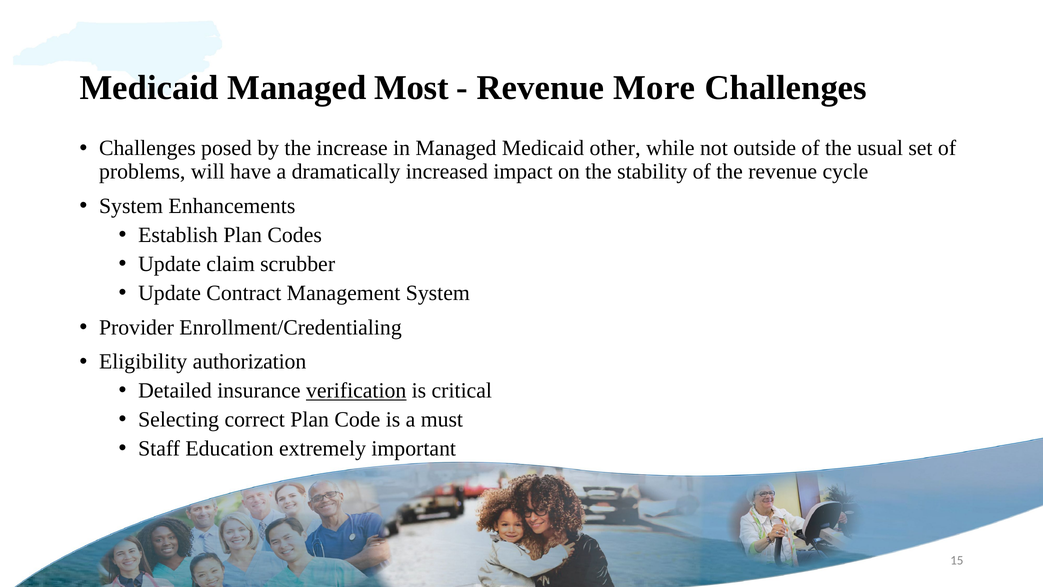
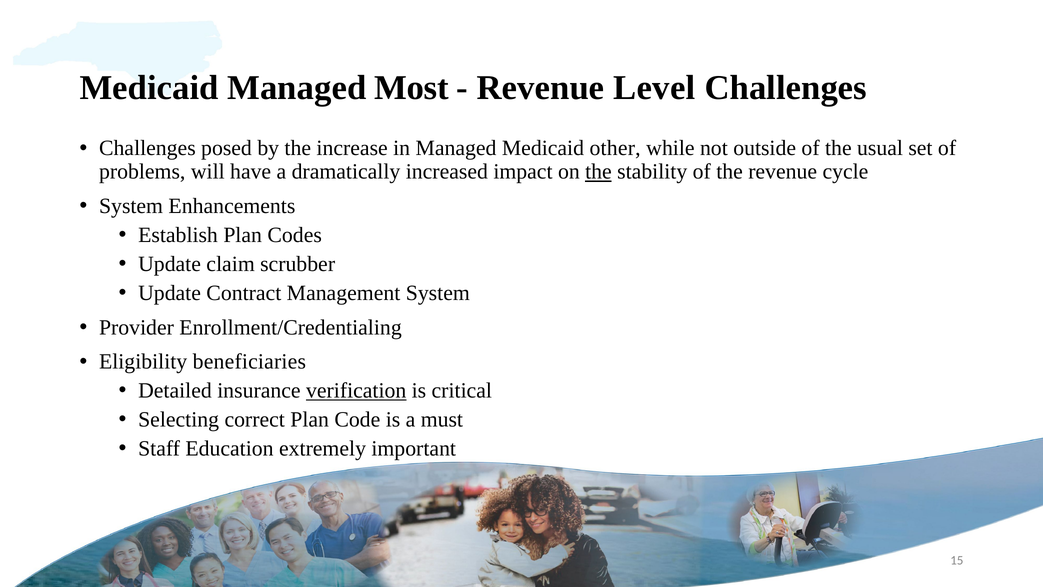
More: More -> Level
the at (598, 172) underline: none -> present
authorization: authorization -> beneficiaries
